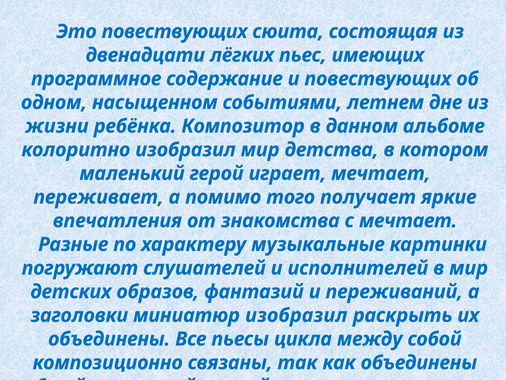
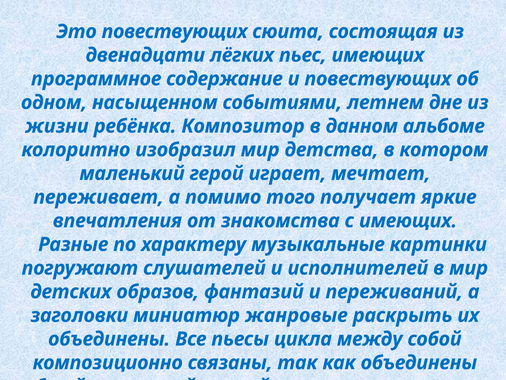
с мечтает: мечтает -> имеющих
миниатюр изобразил: изобразил -> жанровые
